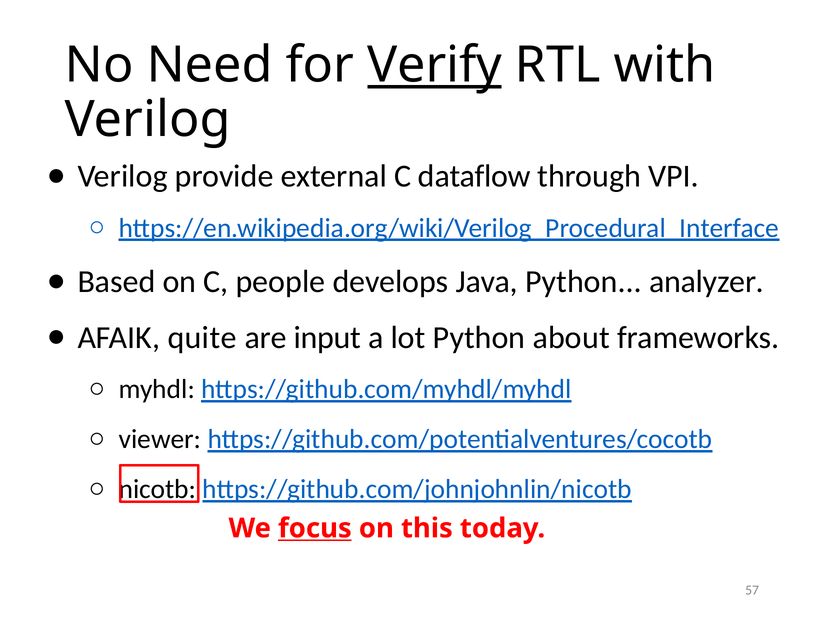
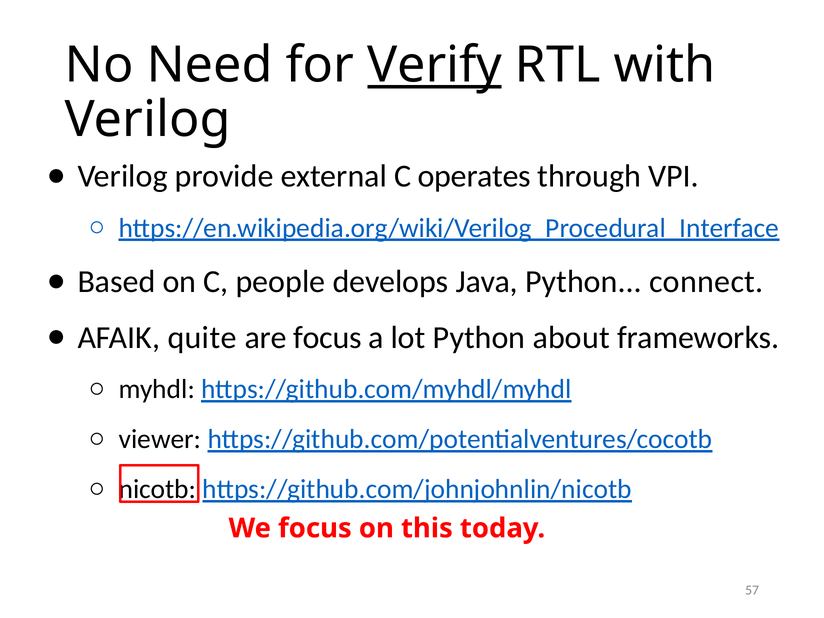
dataflow: dataflow -> operates
analyzer: analyzer -> connect
are input: input -> focus
focus at (315, 528) underline: present -> none
